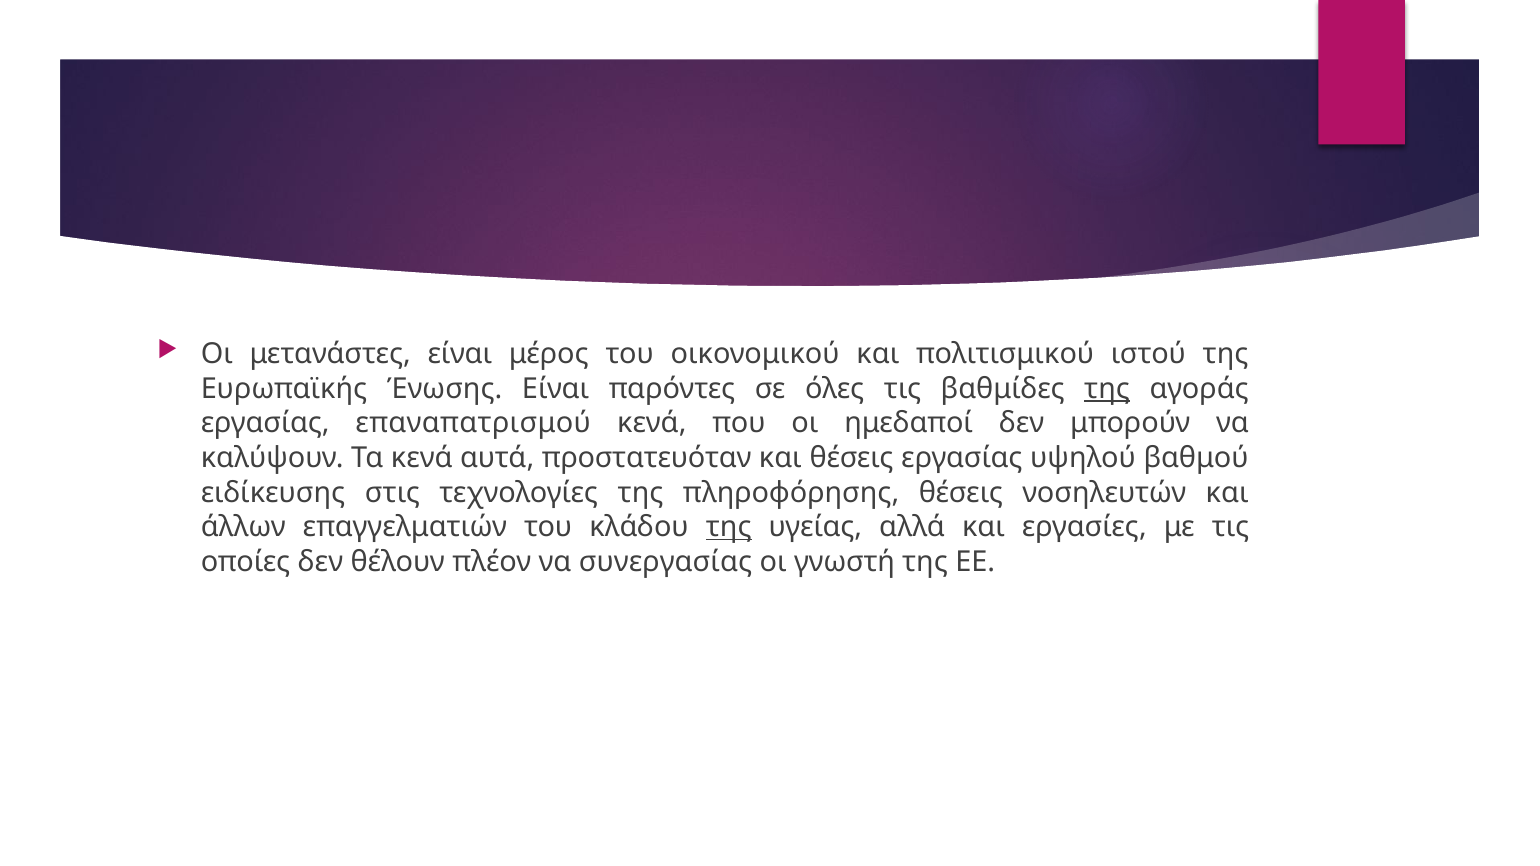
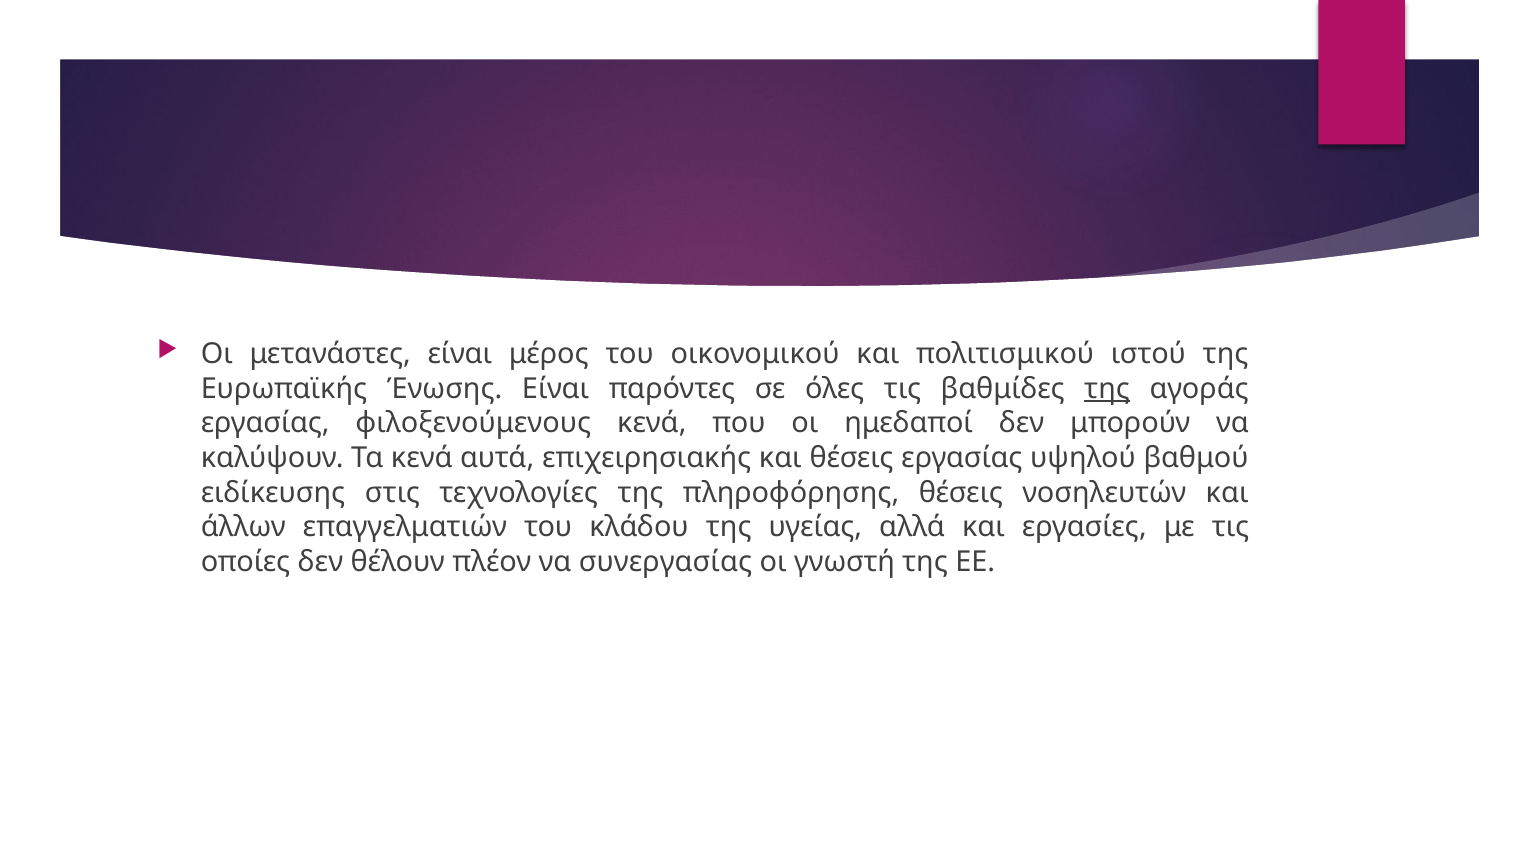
επαναπατρισμού: επαναπατρισμού -> φιλοξενούμενους
προστατευόταν: προστατευόταν -> επιχειρησιακής
της at (729, 527) underline: present -> none
